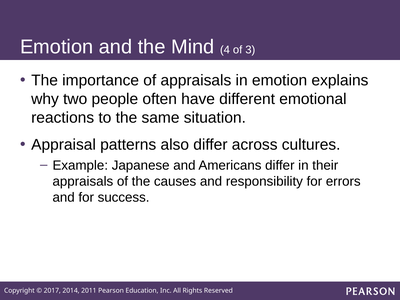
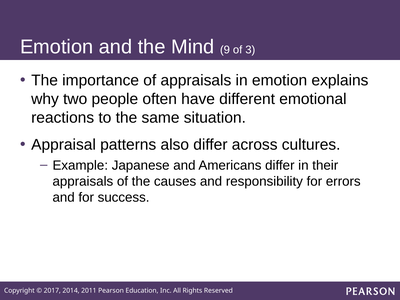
4: 4 -> 9
